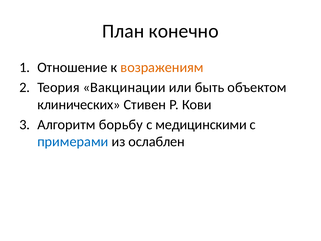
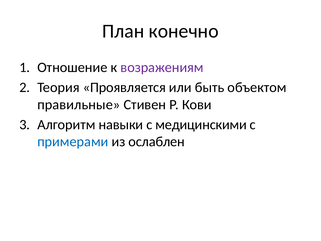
возражениям colour: orange -> purple
Вакцинации: Вакцинации -> Проявляется
клинических: клинических -> правильные
борьбу: борьбу -> навыки
